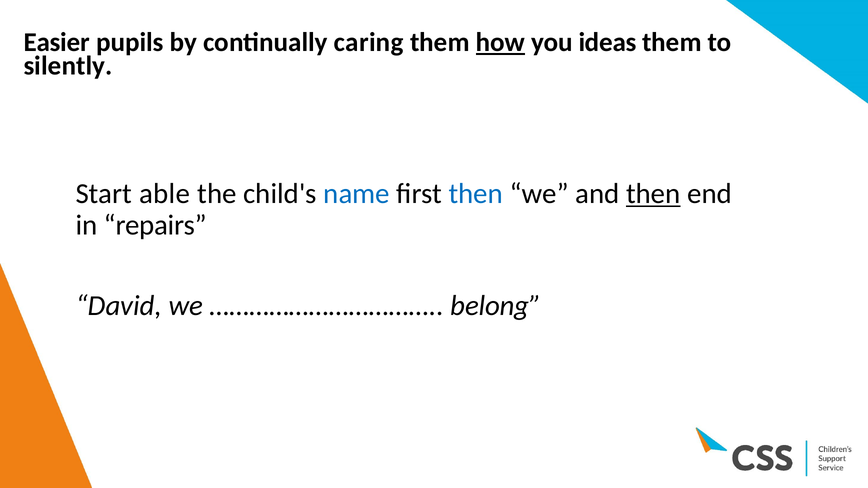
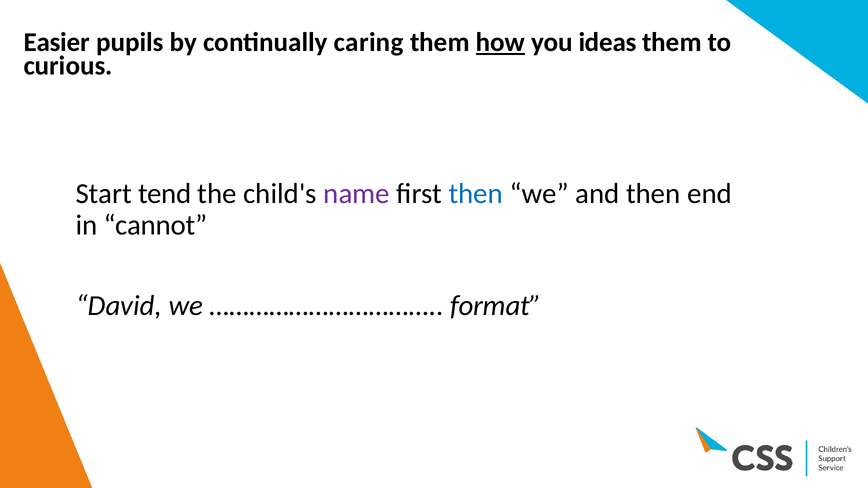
silently: silently -> curious
able: able -> tend
name colour: blue -> purple
then at (653, 194) underline: present -> none
repairs: repairs -> cannot
belong: belong -> format
